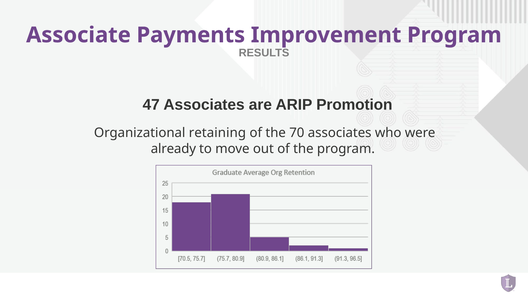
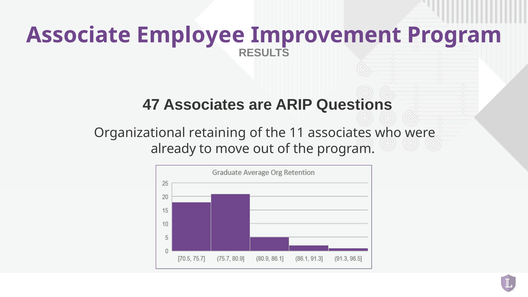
Payments: Payments -> Employee
Promotion: Promotion -> Questions
70: 70 -> 11
